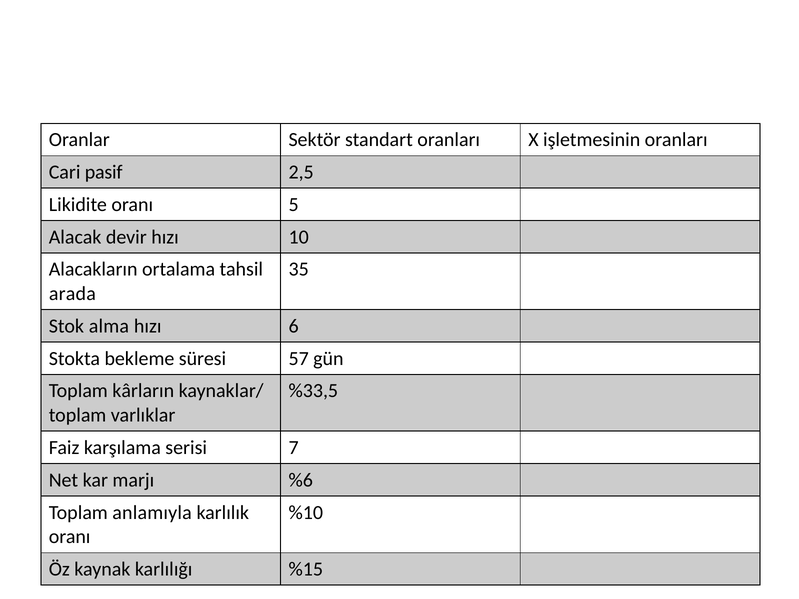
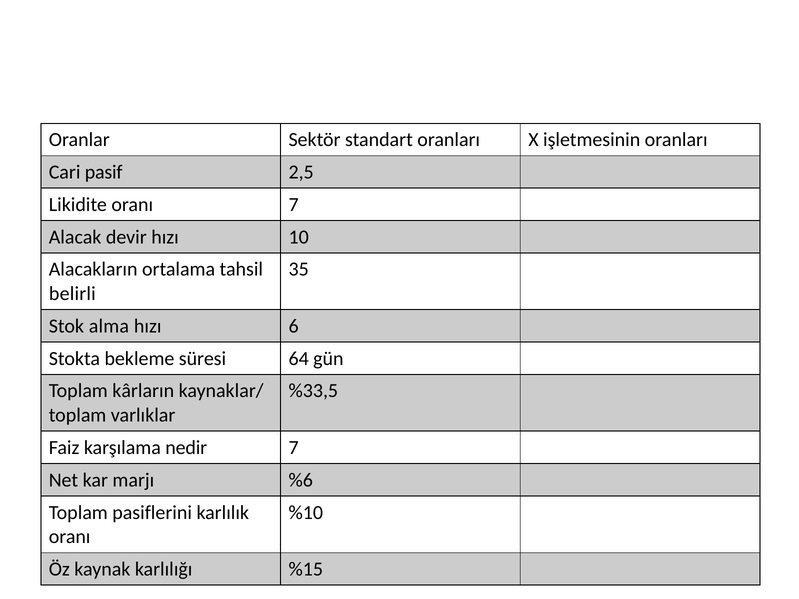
oranı 5: 5 -> 7
arada: arada -> belirli
57: 57 -> 64
serisi: serisi -> nedir
anlamıyla: anlamıyla -> pasiflerini
